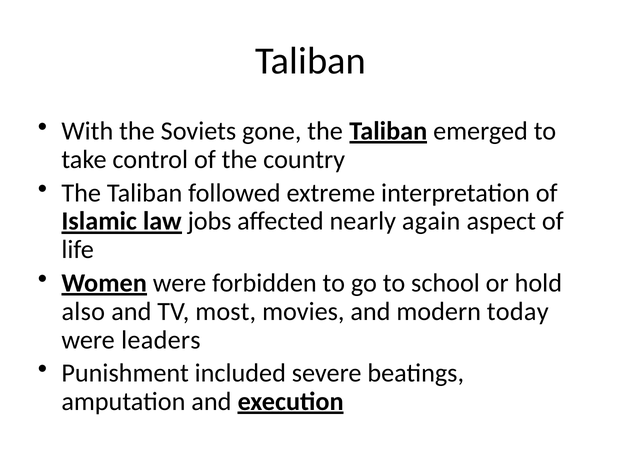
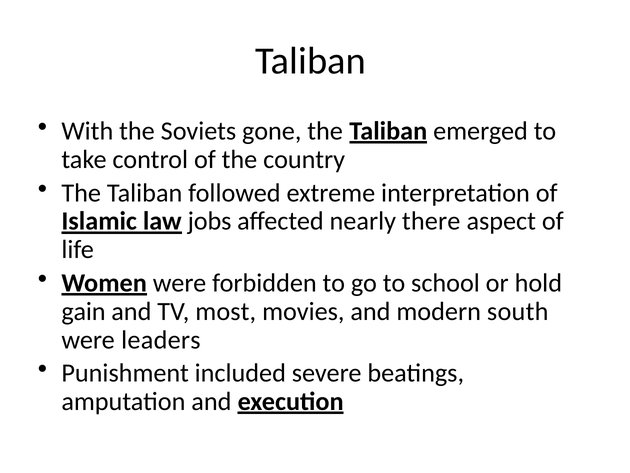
again: again -> there
also: also -> gain
today: today -> south
